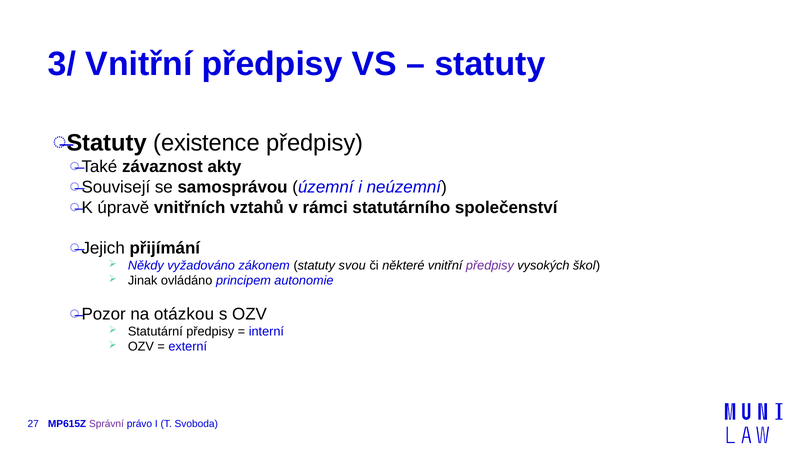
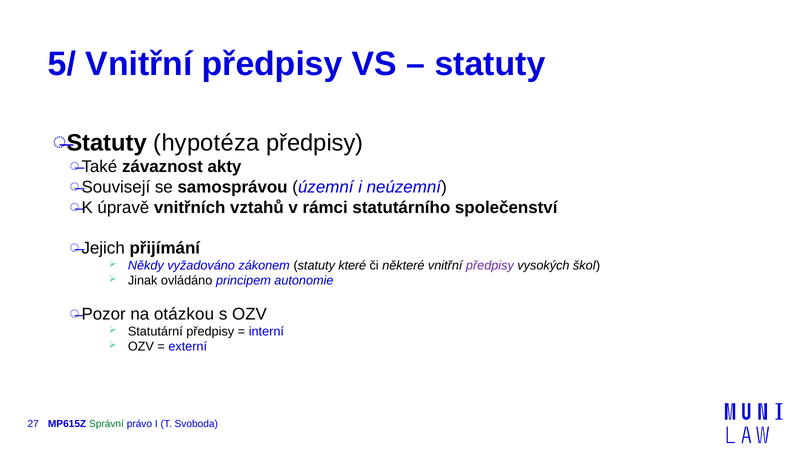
3/: 3/ -> 5/
existence: existence -> hypotéza
svou: svou -> které
Správní colour: purple -> green
